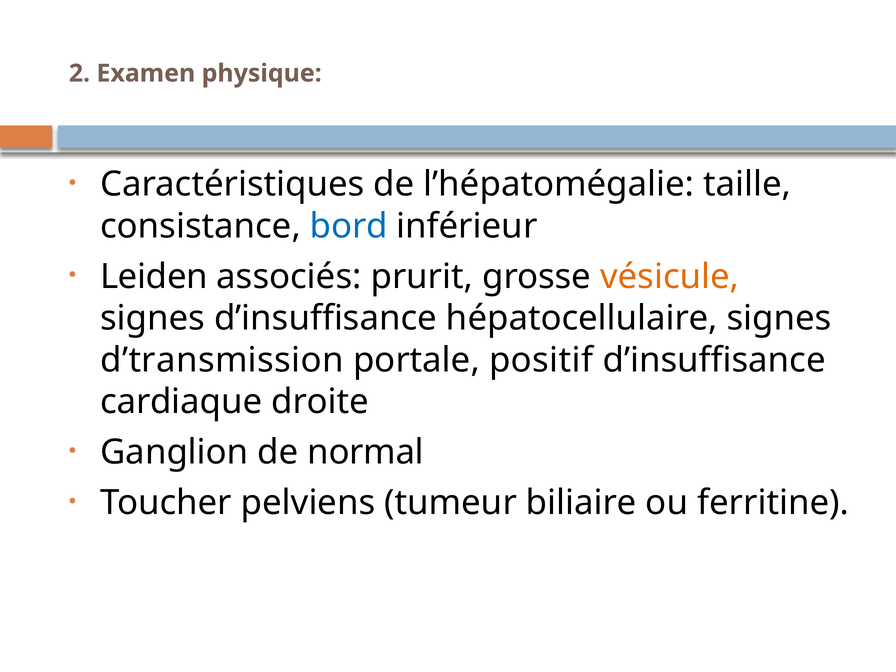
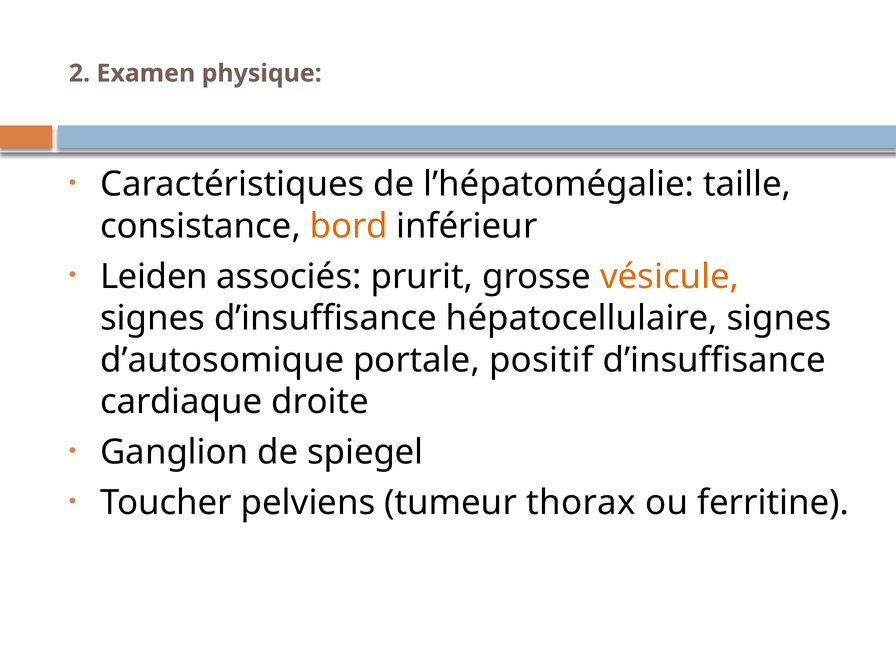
bord colour: blue -> orange
d’transmission: d’transmission -> d’autosomique
normal: normal -> spiegel
biliaire: biliaire -> thorax
